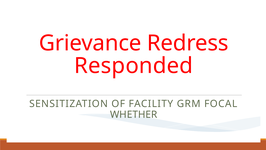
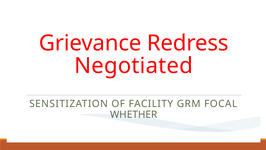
Responded: Responded -> Negotiated
